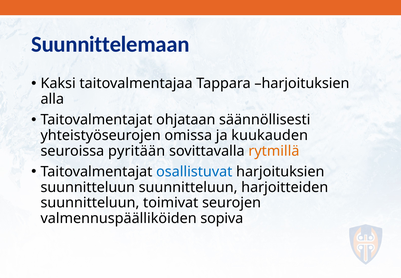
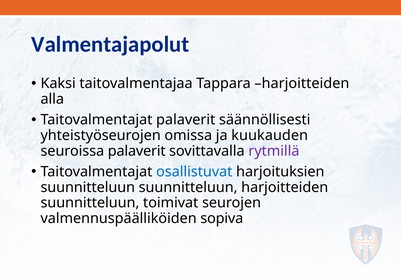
Suunnittelemaan: Suunnittelemaan -> Valmentajapolut
Tappara harjoituksien: harjoituksien -> harjoitteiden
Taitovalmentajat ohjataan: ohjataan -> palaverit
seuroissa pyritään: pyritään -> palaverit
rytmillä colour: orange -> purple
